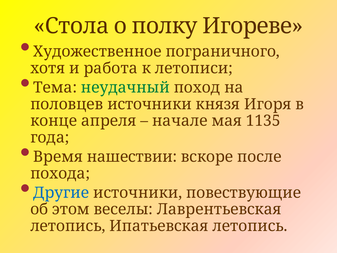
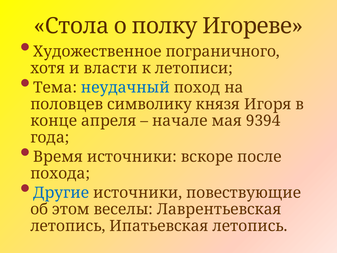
работа: работа -> власти
неудачный colour: green -> blue
половцев источники: источники -> символику
1135: 1135 -> 9394
Время нашествии: нашествии -> источники
